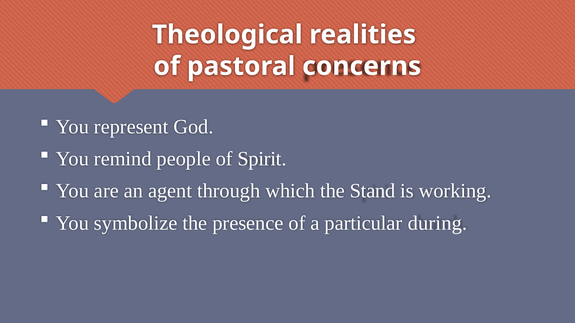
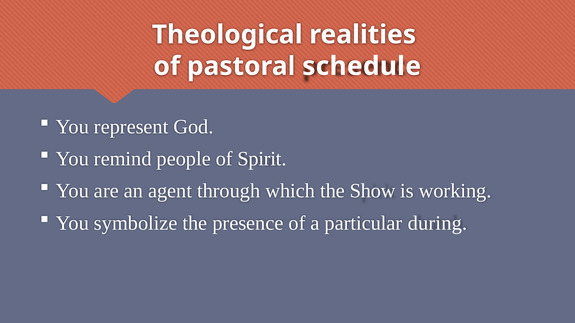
concerns: concerns -> schedule
Stand: Stand -> Show
